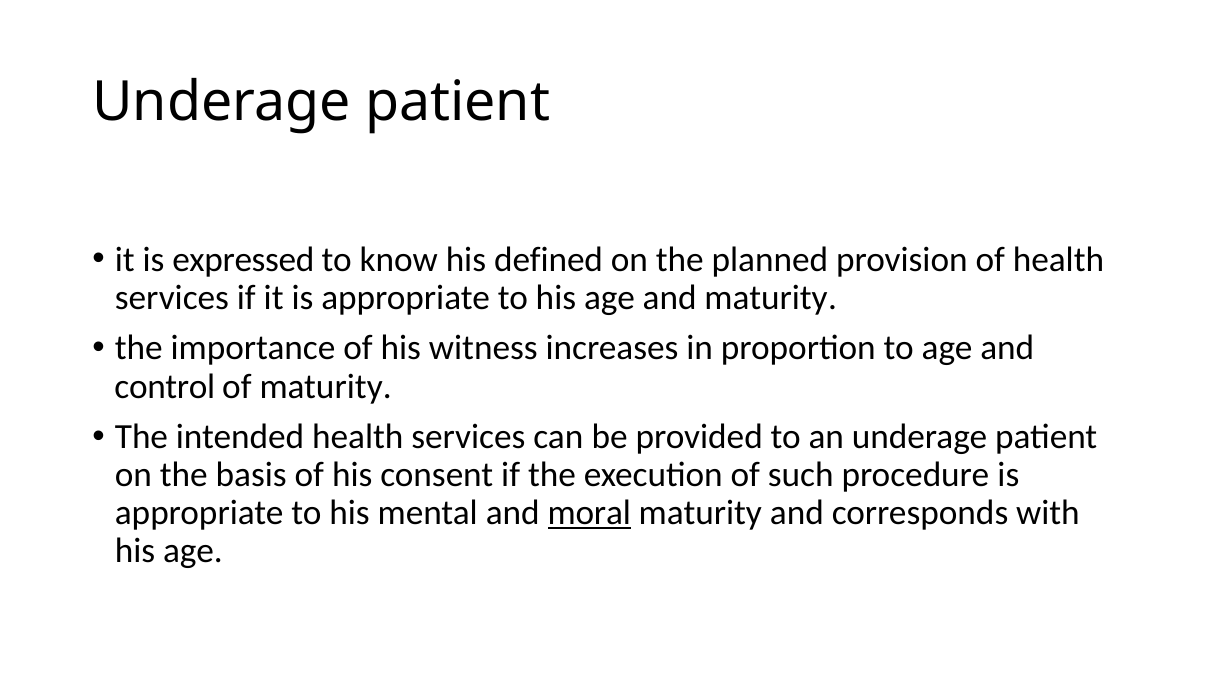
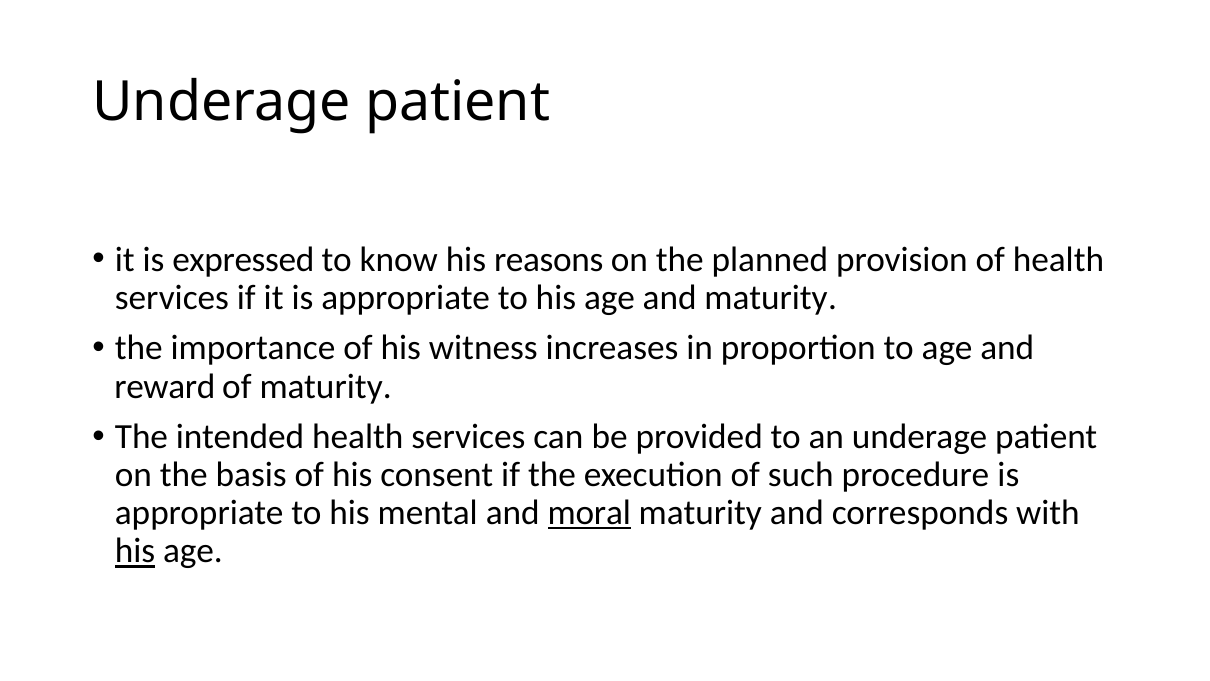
defined: defined -> reasons
control: control -> reward
his at (135, 551) underline: none -> present
